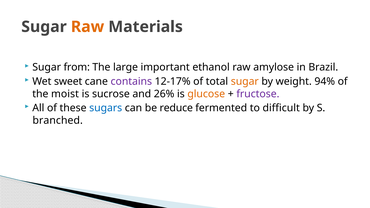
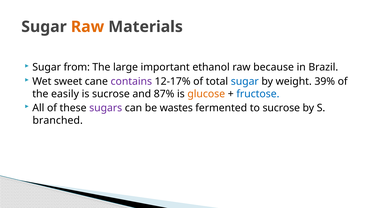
amylose: amylose -> because
sugar at (245, 81) colour: orange -> blue
94%: 94% -> 39%
moist: moist -> easily
26%: 26% -> 87%
fructose colour: purple -> blue
sugars colour: blue -> purple
reduce: reduce -> wastes
to difficult: difficult -> sucrose
